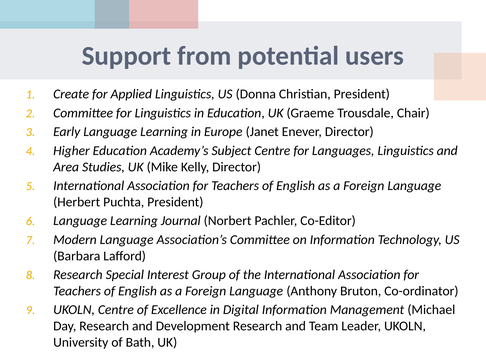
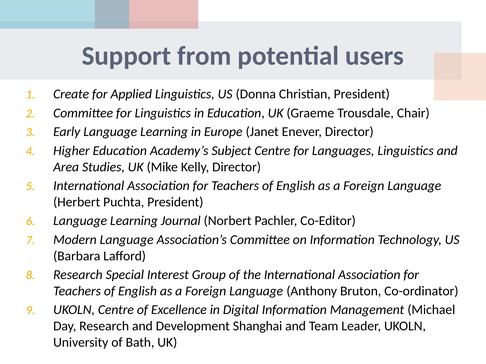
Development Research: Research -> Shanghai
